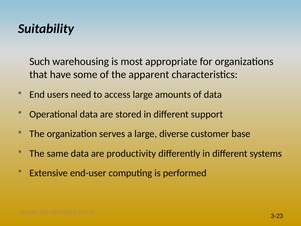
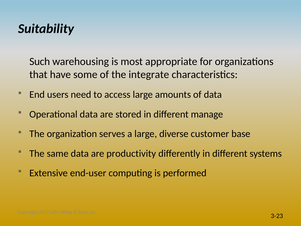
apparent: apparent -> integrate
support: support -> manage
